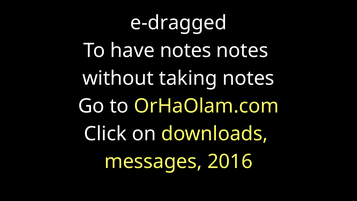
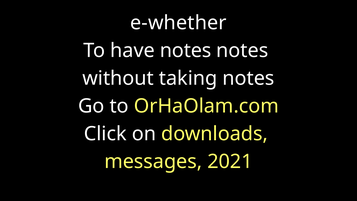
e-dragged: e-dragged -> e-whether
2016: 2016 -> 2021
